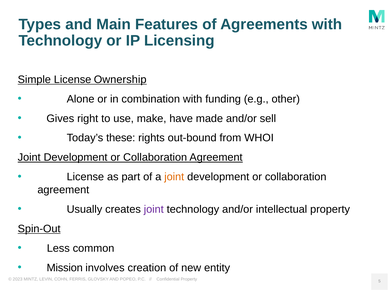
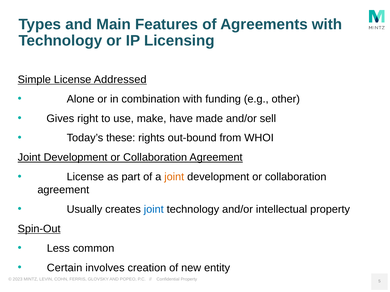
Ownership: Ownership -> Addressed
joint at (154, 210) colour: purple -> blue
Mission: Mission -> Certain
